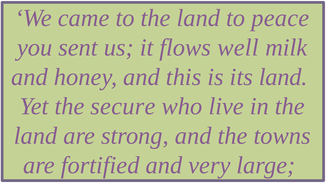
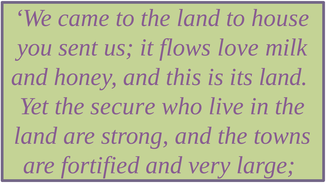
peace: peace -> house
well: well -> love
